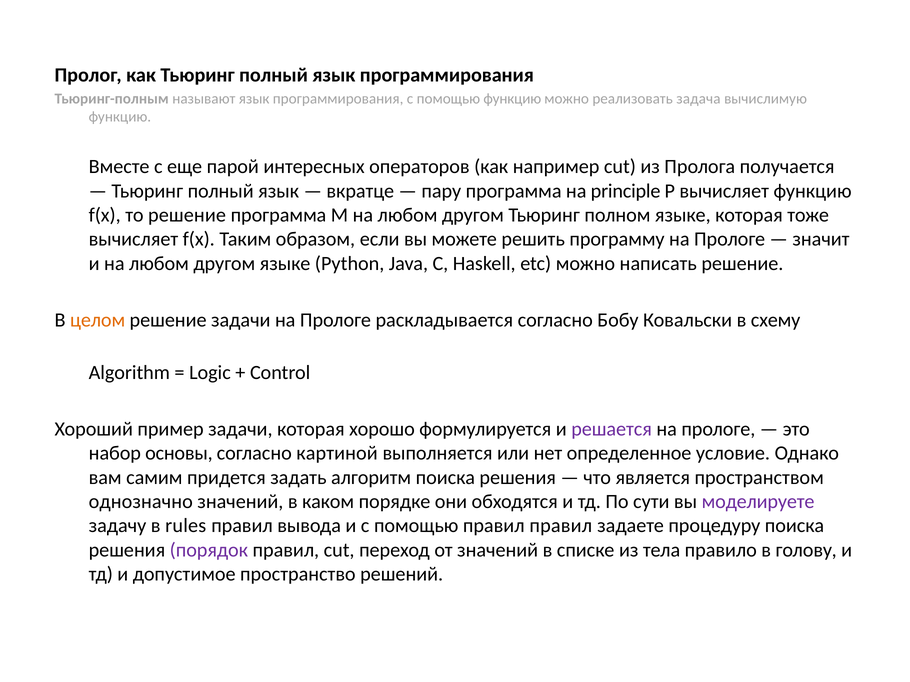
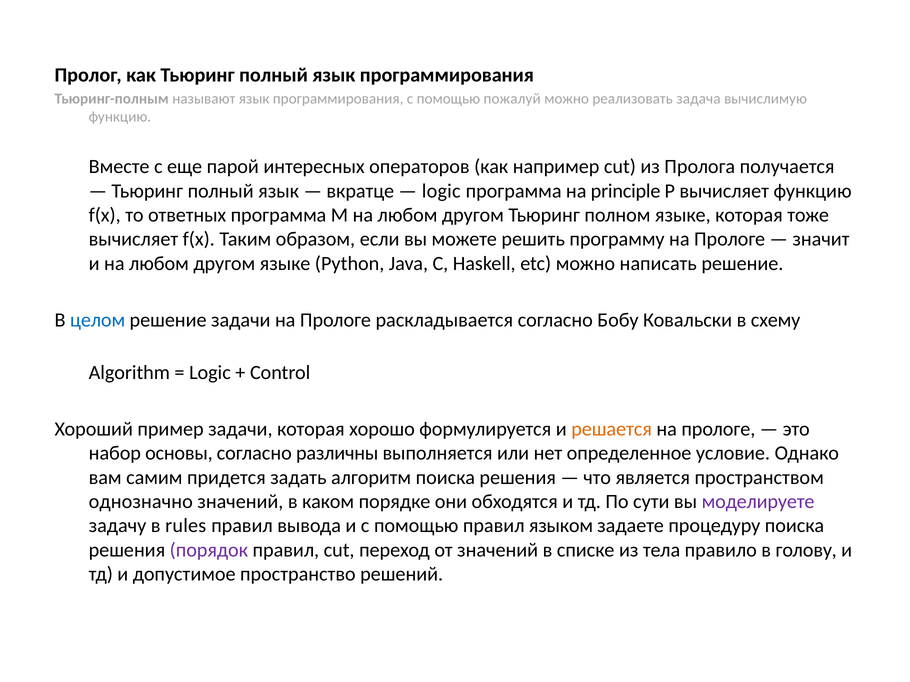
помощью функцию: функцию -> пожалуй
пару at (441, 191): пару -> logic
то решение: решение -> ответных
целом colour: orange -> blue
решается colour: purple -> orange
картиной: картиной -> различны
правил правил: правил -> языком
